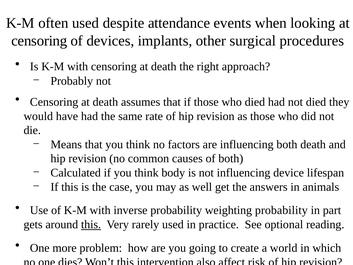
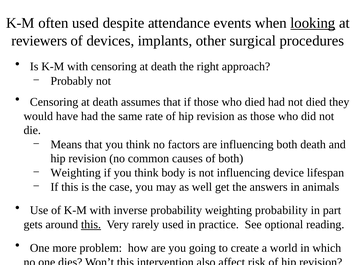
looking underline: none -> present
censoring at (39, 41): censoring -> reviewers
Calculated at (76, 173): Calculated -> Weighting
